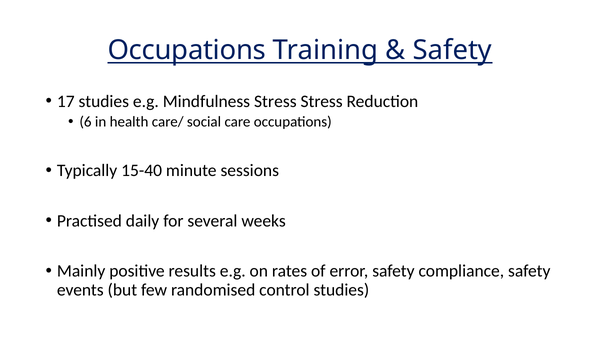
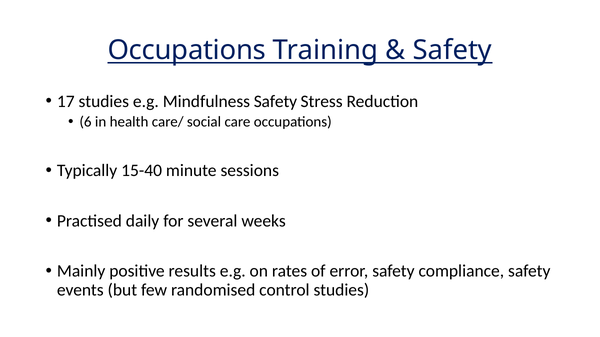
Mindfulness Stress: Stress -> Safety
